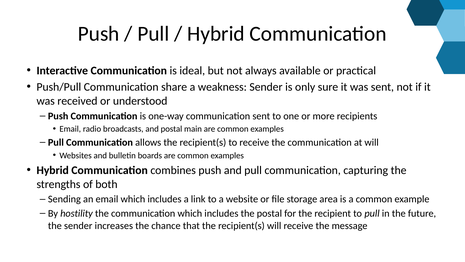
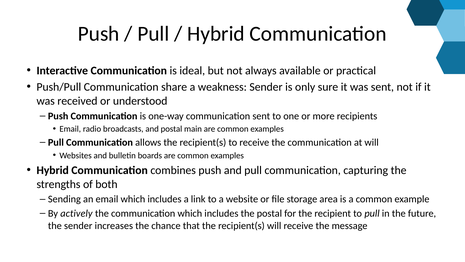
hostility: hostility -> actively
